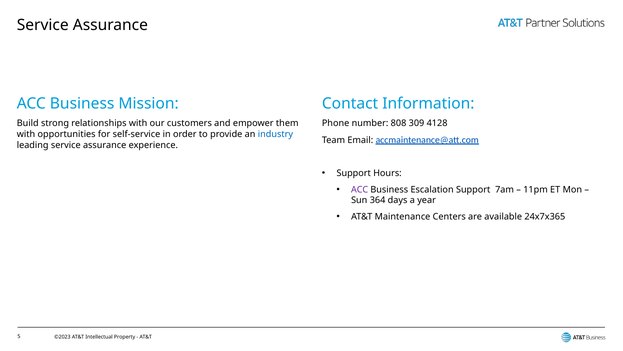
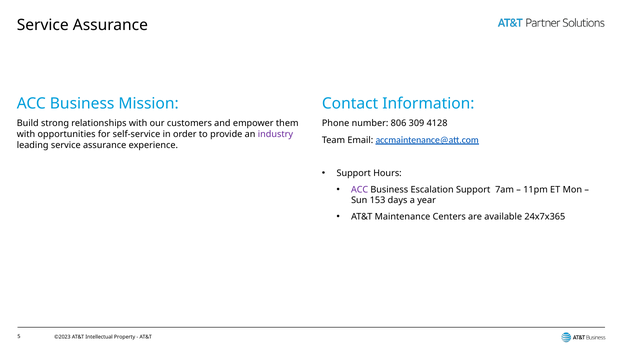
808: 808 -> 806
industry colour: blue -> purple
364: 364 -> 153
